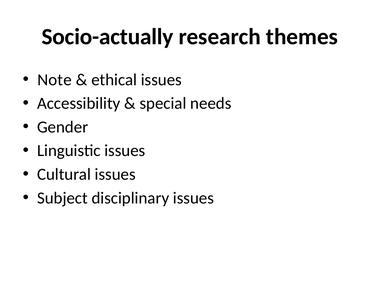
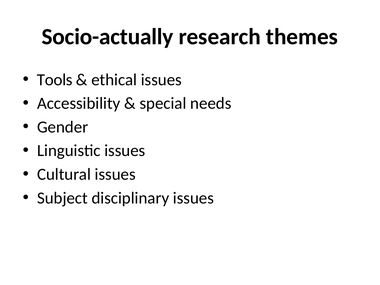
Note: Note -> Tools
